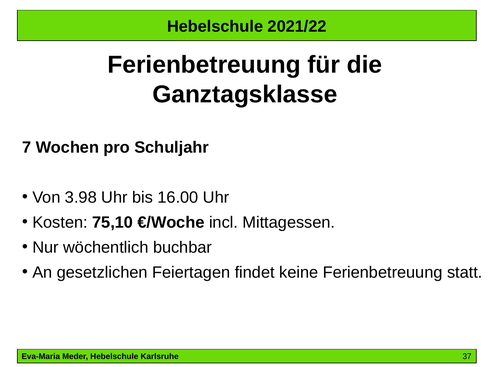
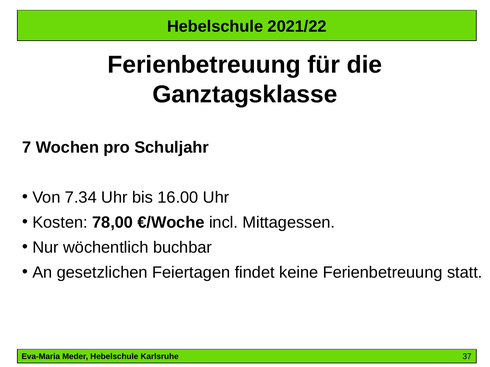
3.98: 3.98 -> 7.34
75,10: 75,10 -> 78,00
